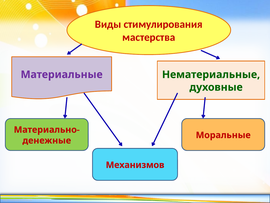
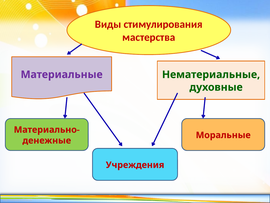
Механизмов: Механизмов -> Учреждения
